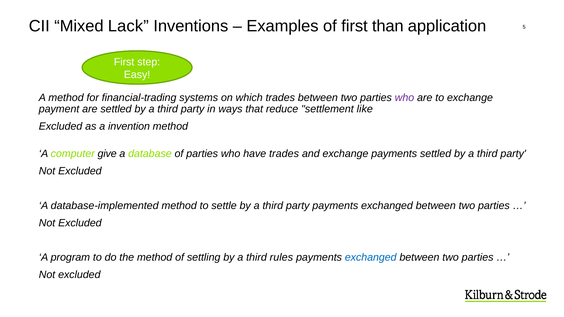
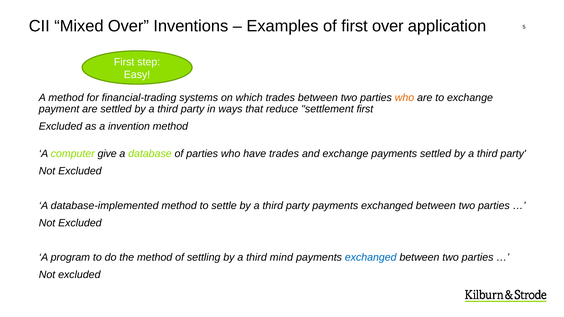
Mixed Lack: Lack -> Over
first than: than -> over
who at (404, 98) colour: purple -> orange
settlement like: like -> first
rules: rules -> mind
